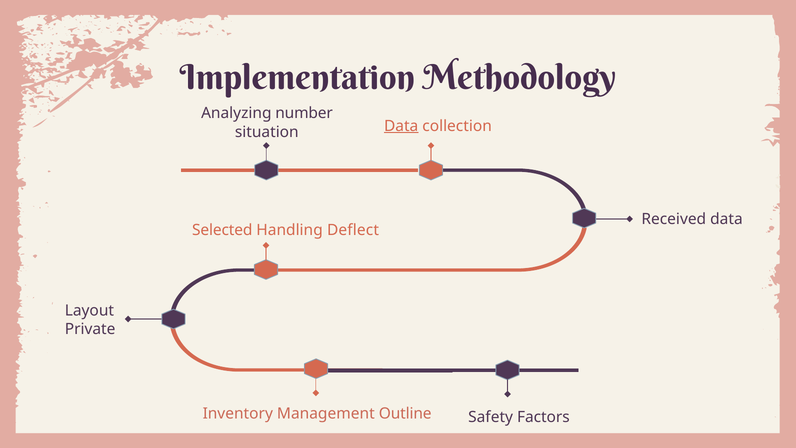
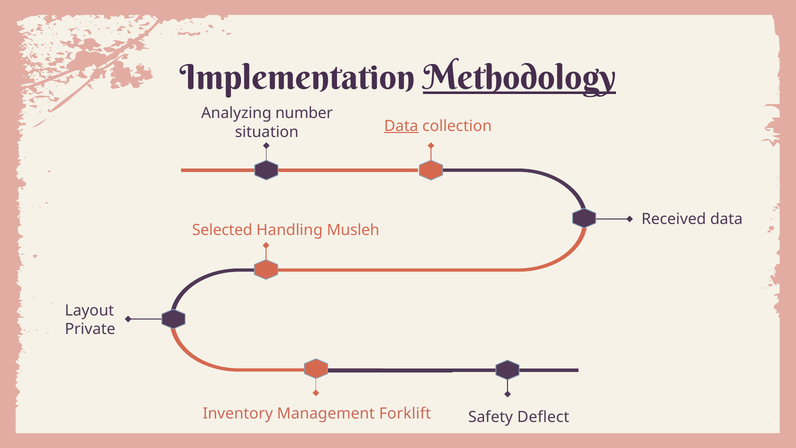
Methodology underline: none -> present
Deflect: Deflect -> Musleh
Outline: Outline -> Forklift
Factors: Factors -> Deflect
